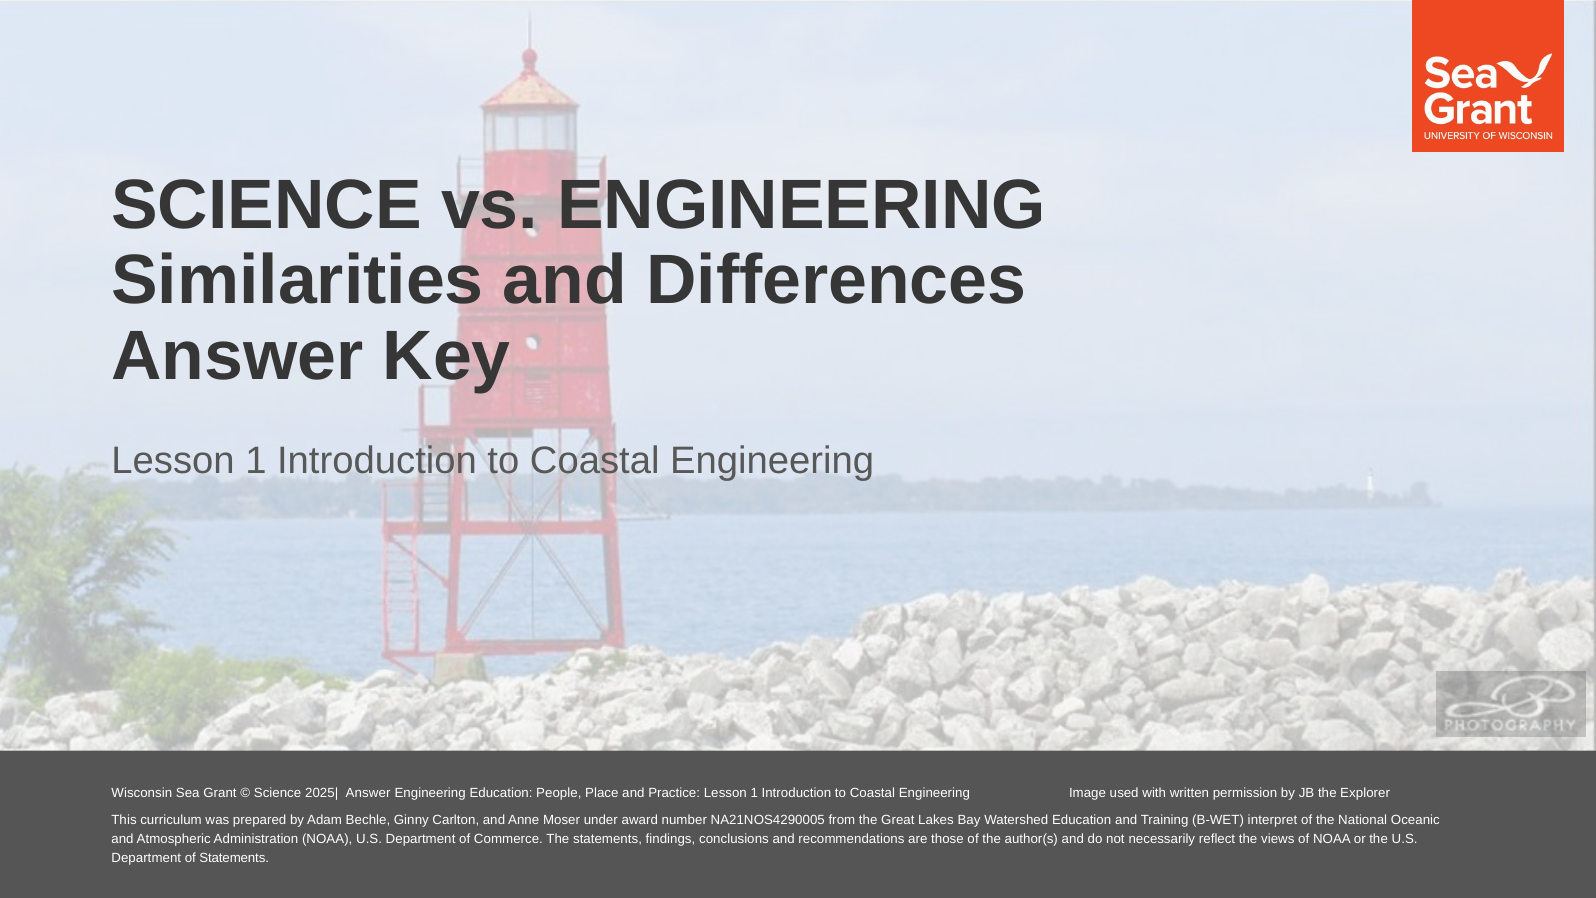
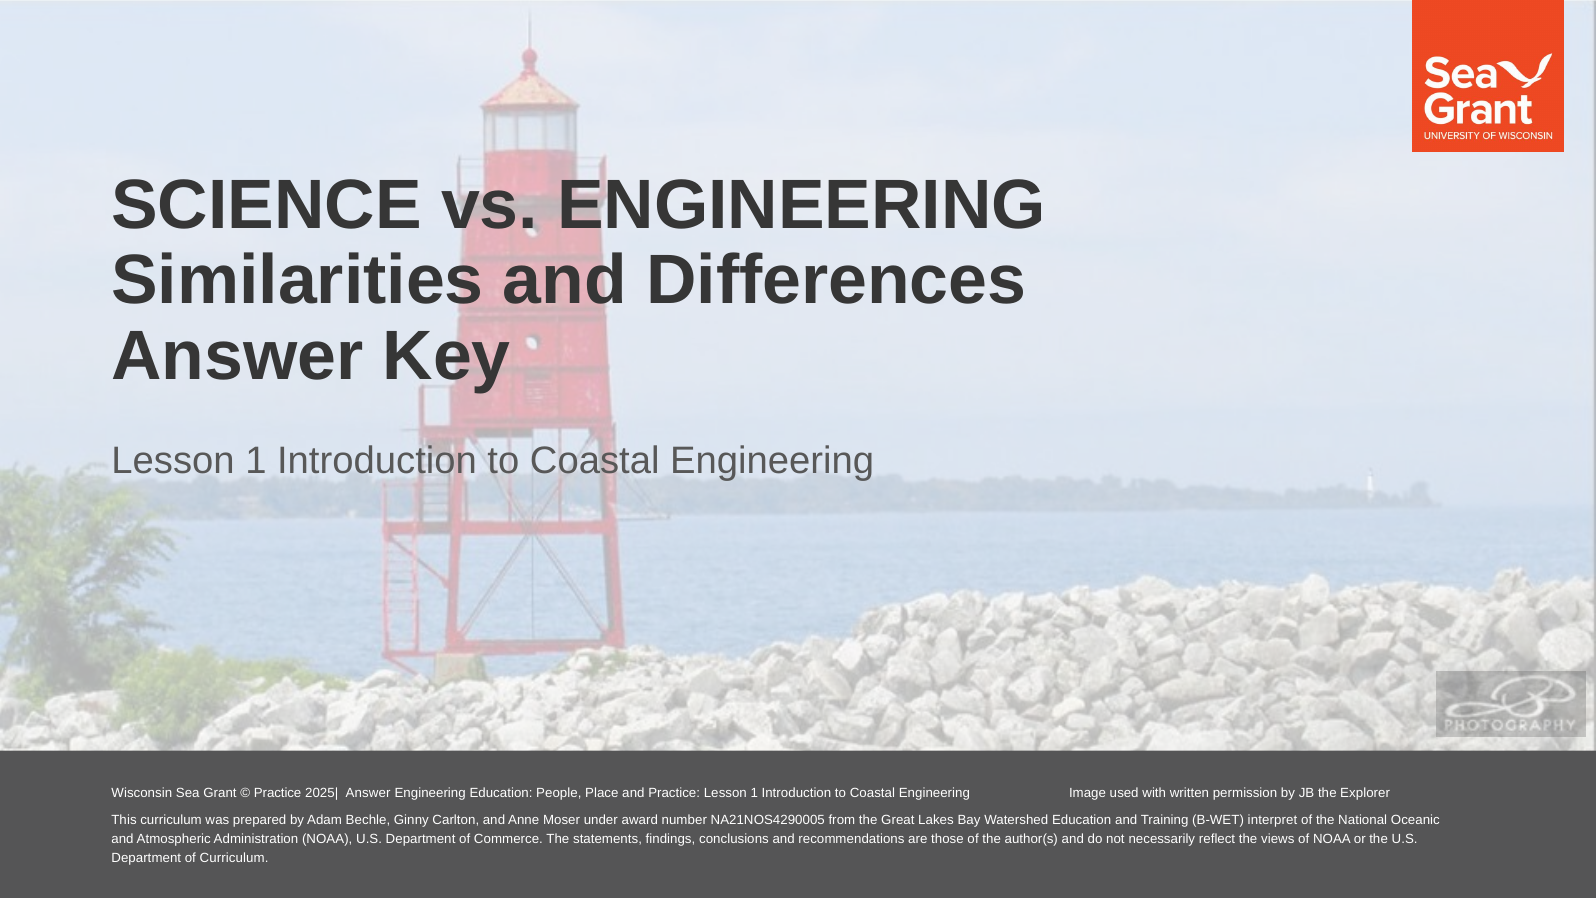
Science at (278, 793): Science -> Practice
of Statements: Statements -> Curriculum
